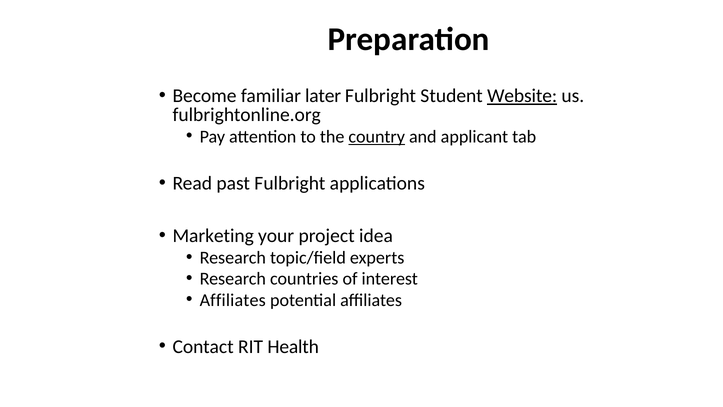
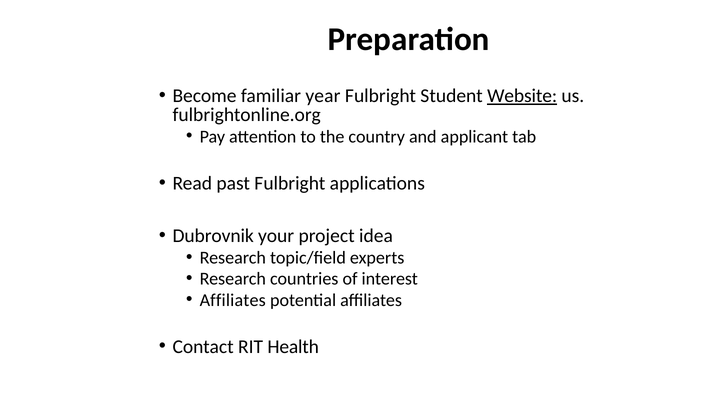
later: later -> year
country underline: present -> none
Marketing: Marketing -> Dubrovnik
